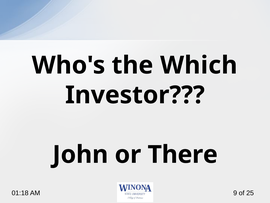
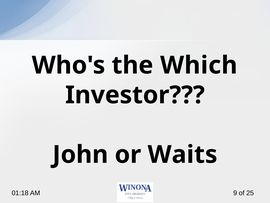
There: There -> Waits
